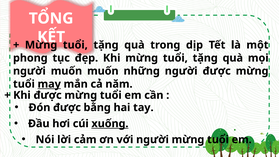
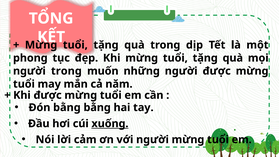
người muốn: muốn -> trong
may underline: present -> none
Đón được: được -> bằng
